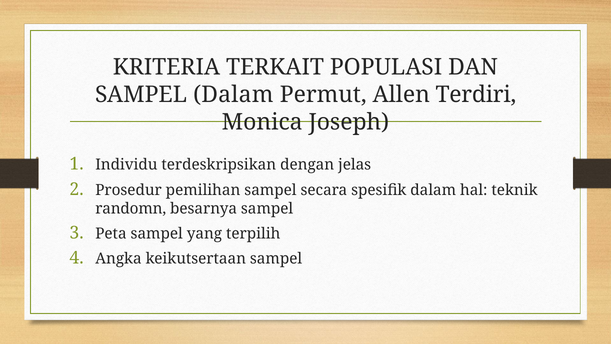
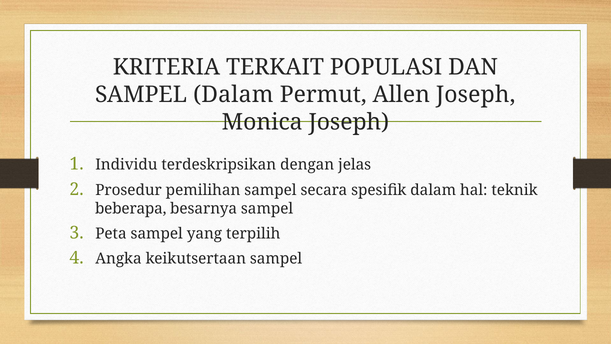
Allen Terdiri: Terdiri -> Joseph
randomn: randomn -> beberapa
